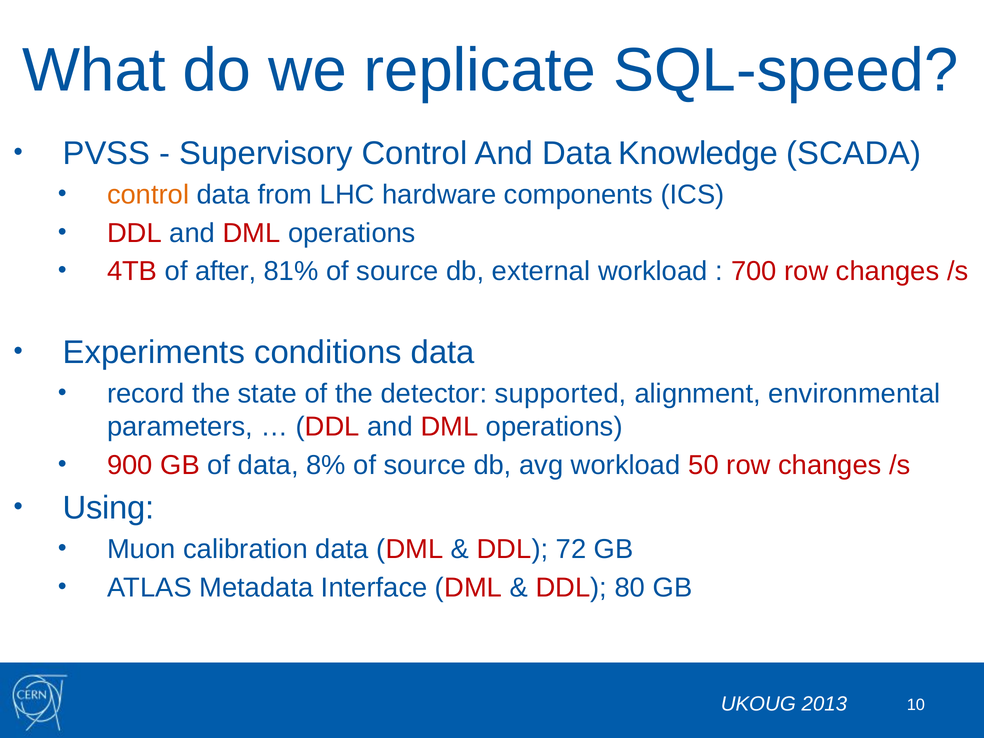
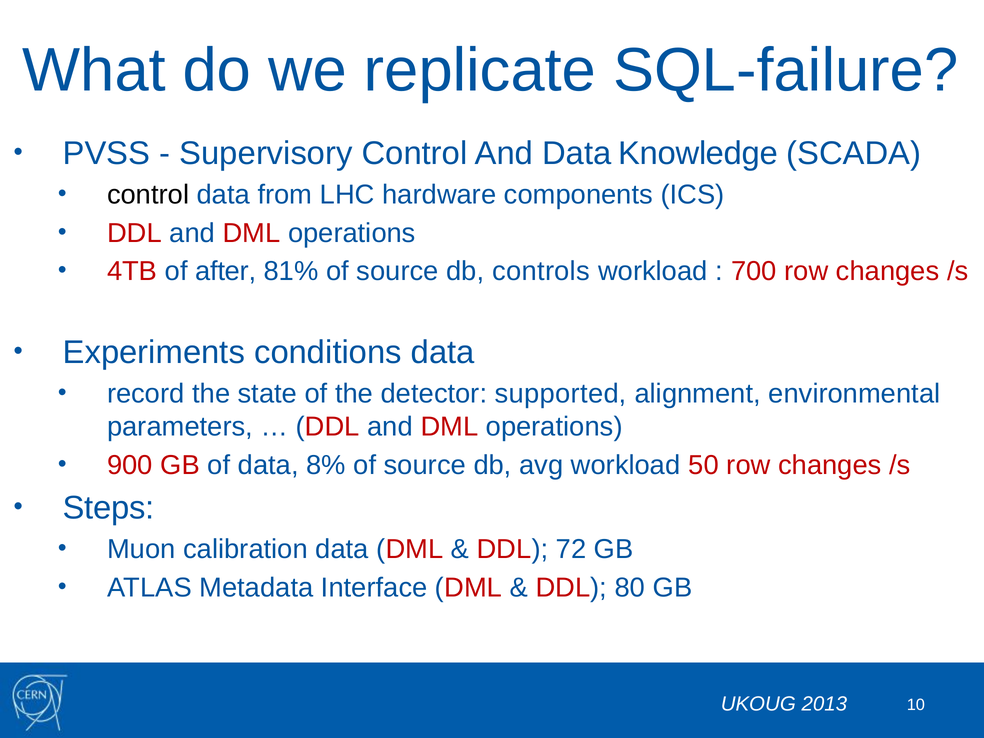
SQL-speed: SQL-speed -> SQL-failure
control at (148, 195) colour: orange -> black
external: external -> controls
Using: Using -> Steps
